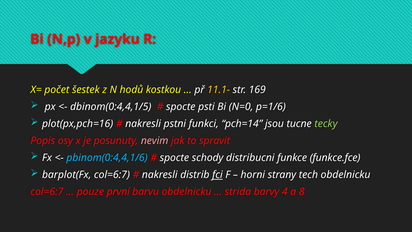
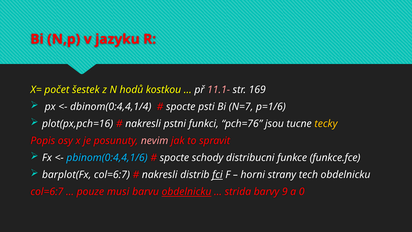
11.1- colour: yellow -> pink
dbinom(0:4,4,1/5: dbinom(0:4,4,1/5 -> dbinom(0:4,4,1/4
N=0: N=0 -> N=7
pch=14: pch=14 -> pch=76
tecky colour: light green -> yellow
první: první -> musi
obdelnicku at (186, 192) underline: none -> present
4: 4 -> 9
8: 8 -> 0
